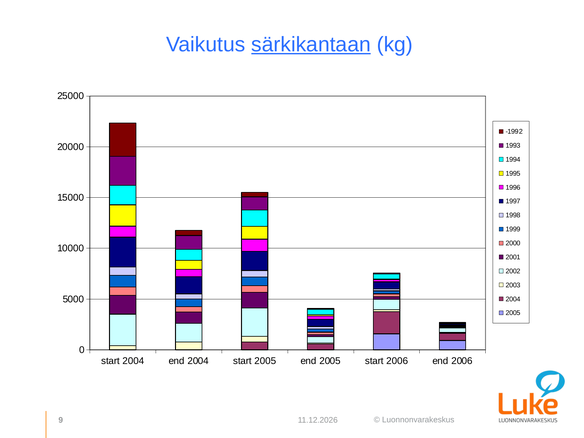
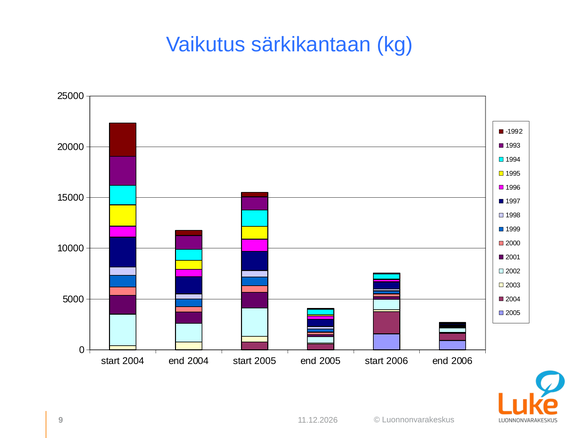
särkikantaan underline: present -> none
